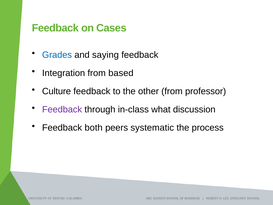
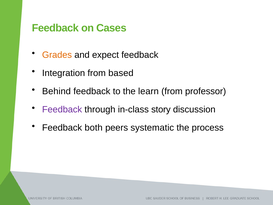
Grades colour: blue -> orange
saying: saying -> expect
Culture: Culture -> Behind
other: other -> learn
what: what -> story
